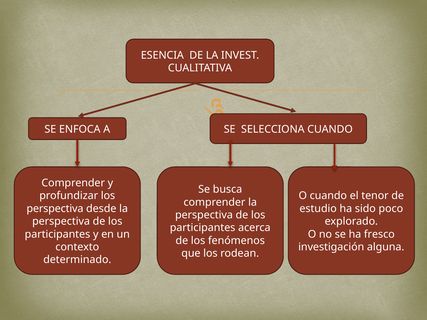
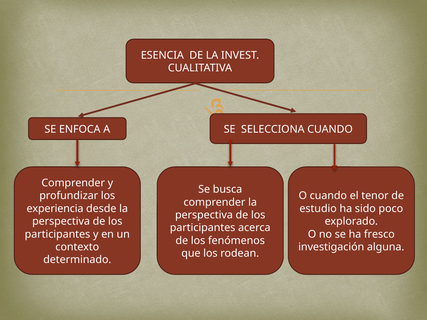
perspectiva at (55, 209): perspectiva -> experiencia
